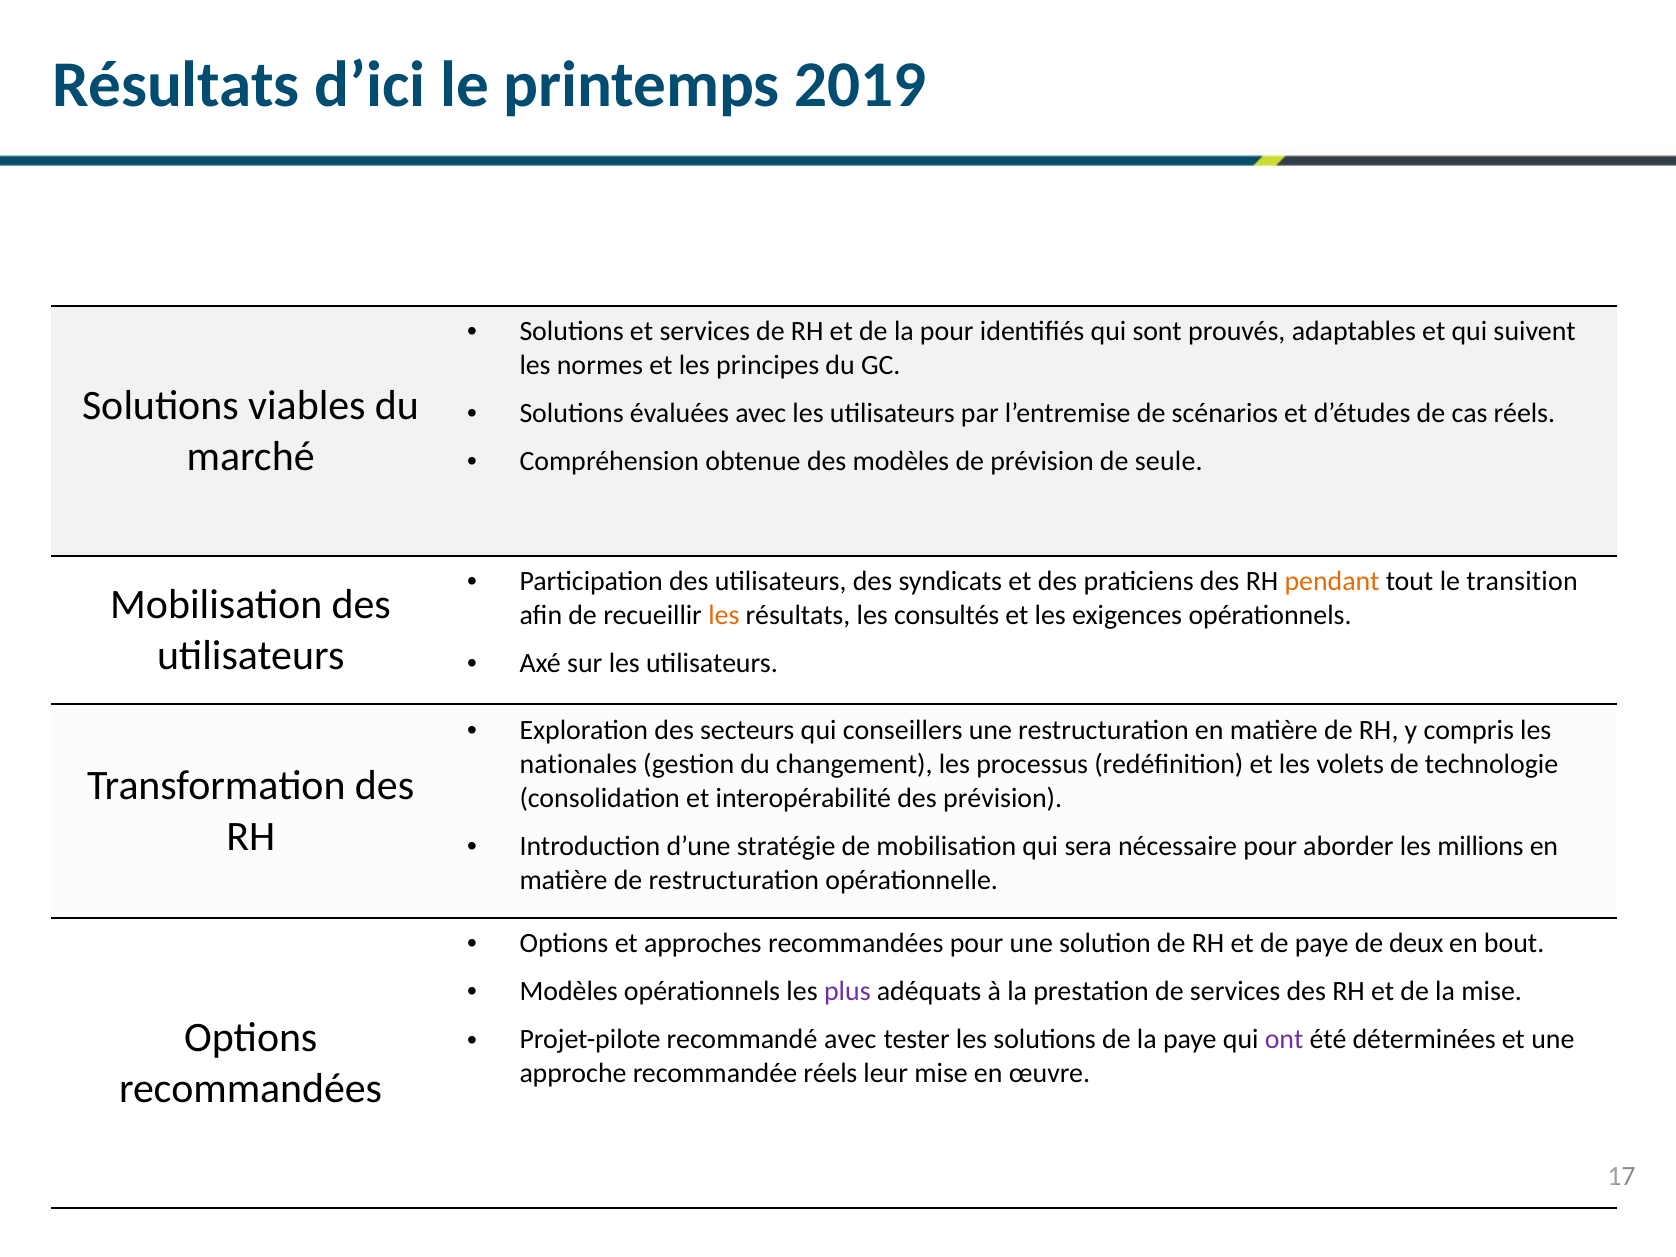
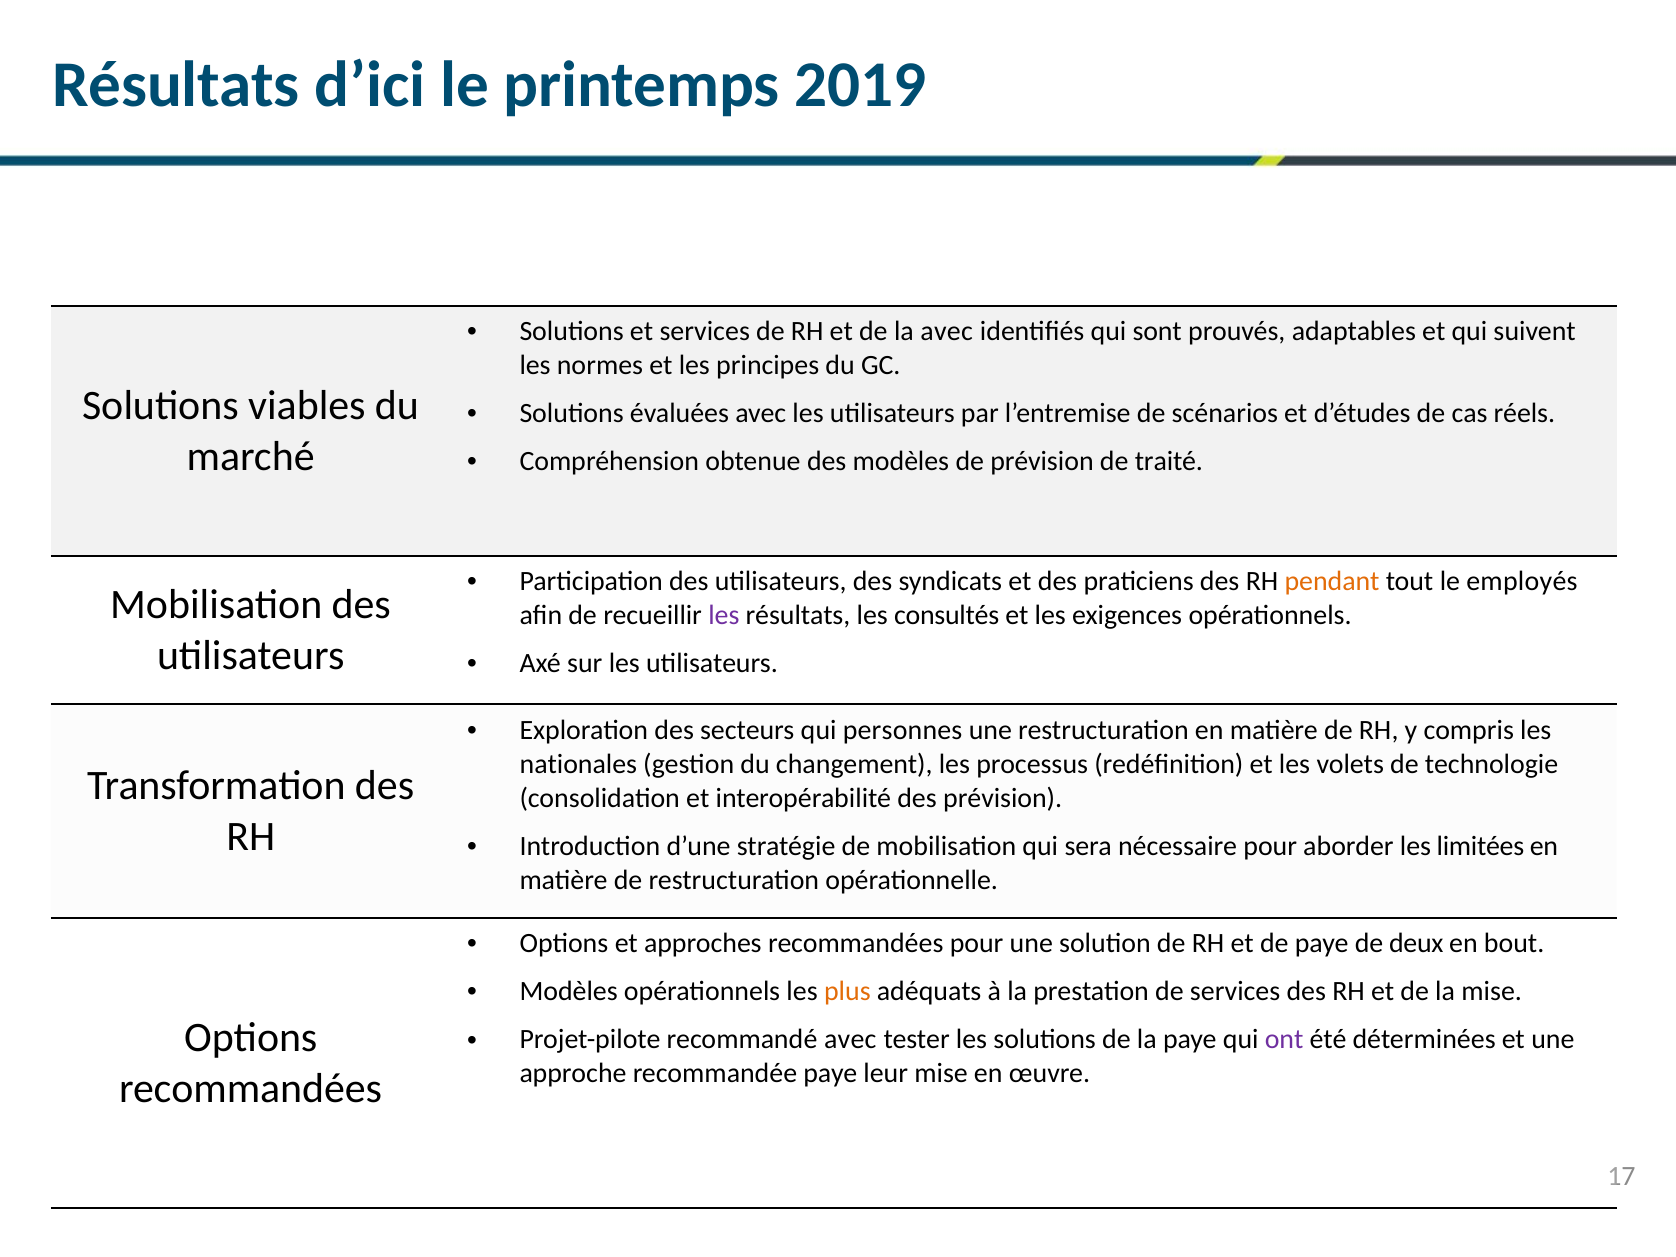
la pour: pour -> avec
seule: seule -> traité
transition: transition -> employés
les at (724, 616) colour: orange -> purple
conseillers: conseillers -> personnes
millions: millions -> limitées
plus colour: purple -> orange
recommandée réels: réels -> paye
